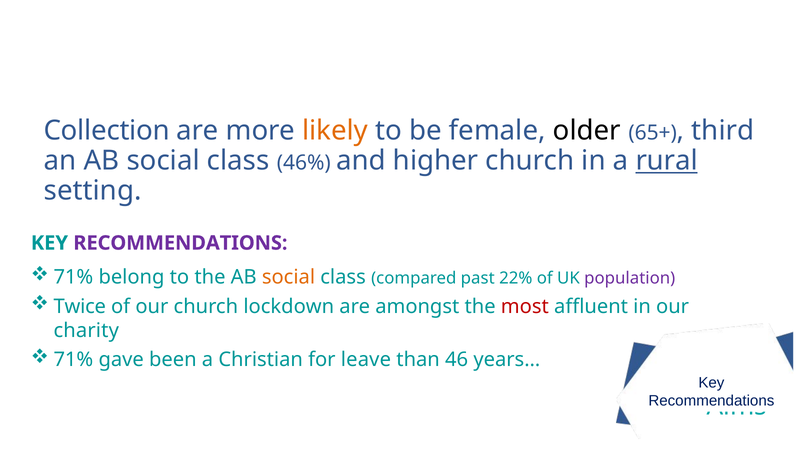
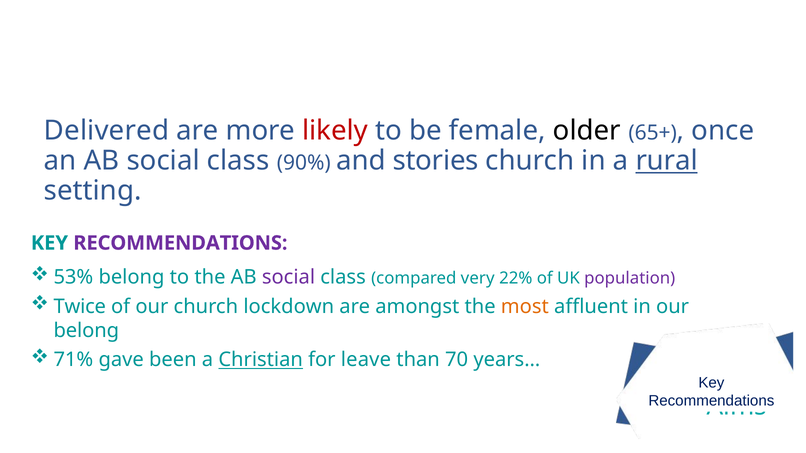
Collection: Collection -> Delivered
likely colour: orange -> red
third: third -> once
46%: 46% -> 90%
higher: higher -> stories
71% at (73, 278): 71% -> 53%
social at (289, 278) colour: orange -> purple
past: past -> very
most colour: red -> orange
charity at (86, 331): charity -> belong
Christian underline: none -> present
46: 46 -> 70
